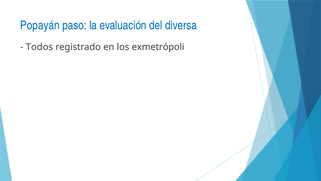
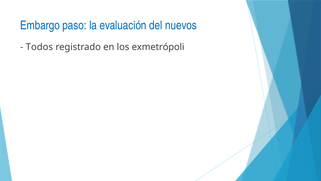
Popayán: Popayán -> Embargo
diversa: diversa -> nuevos
